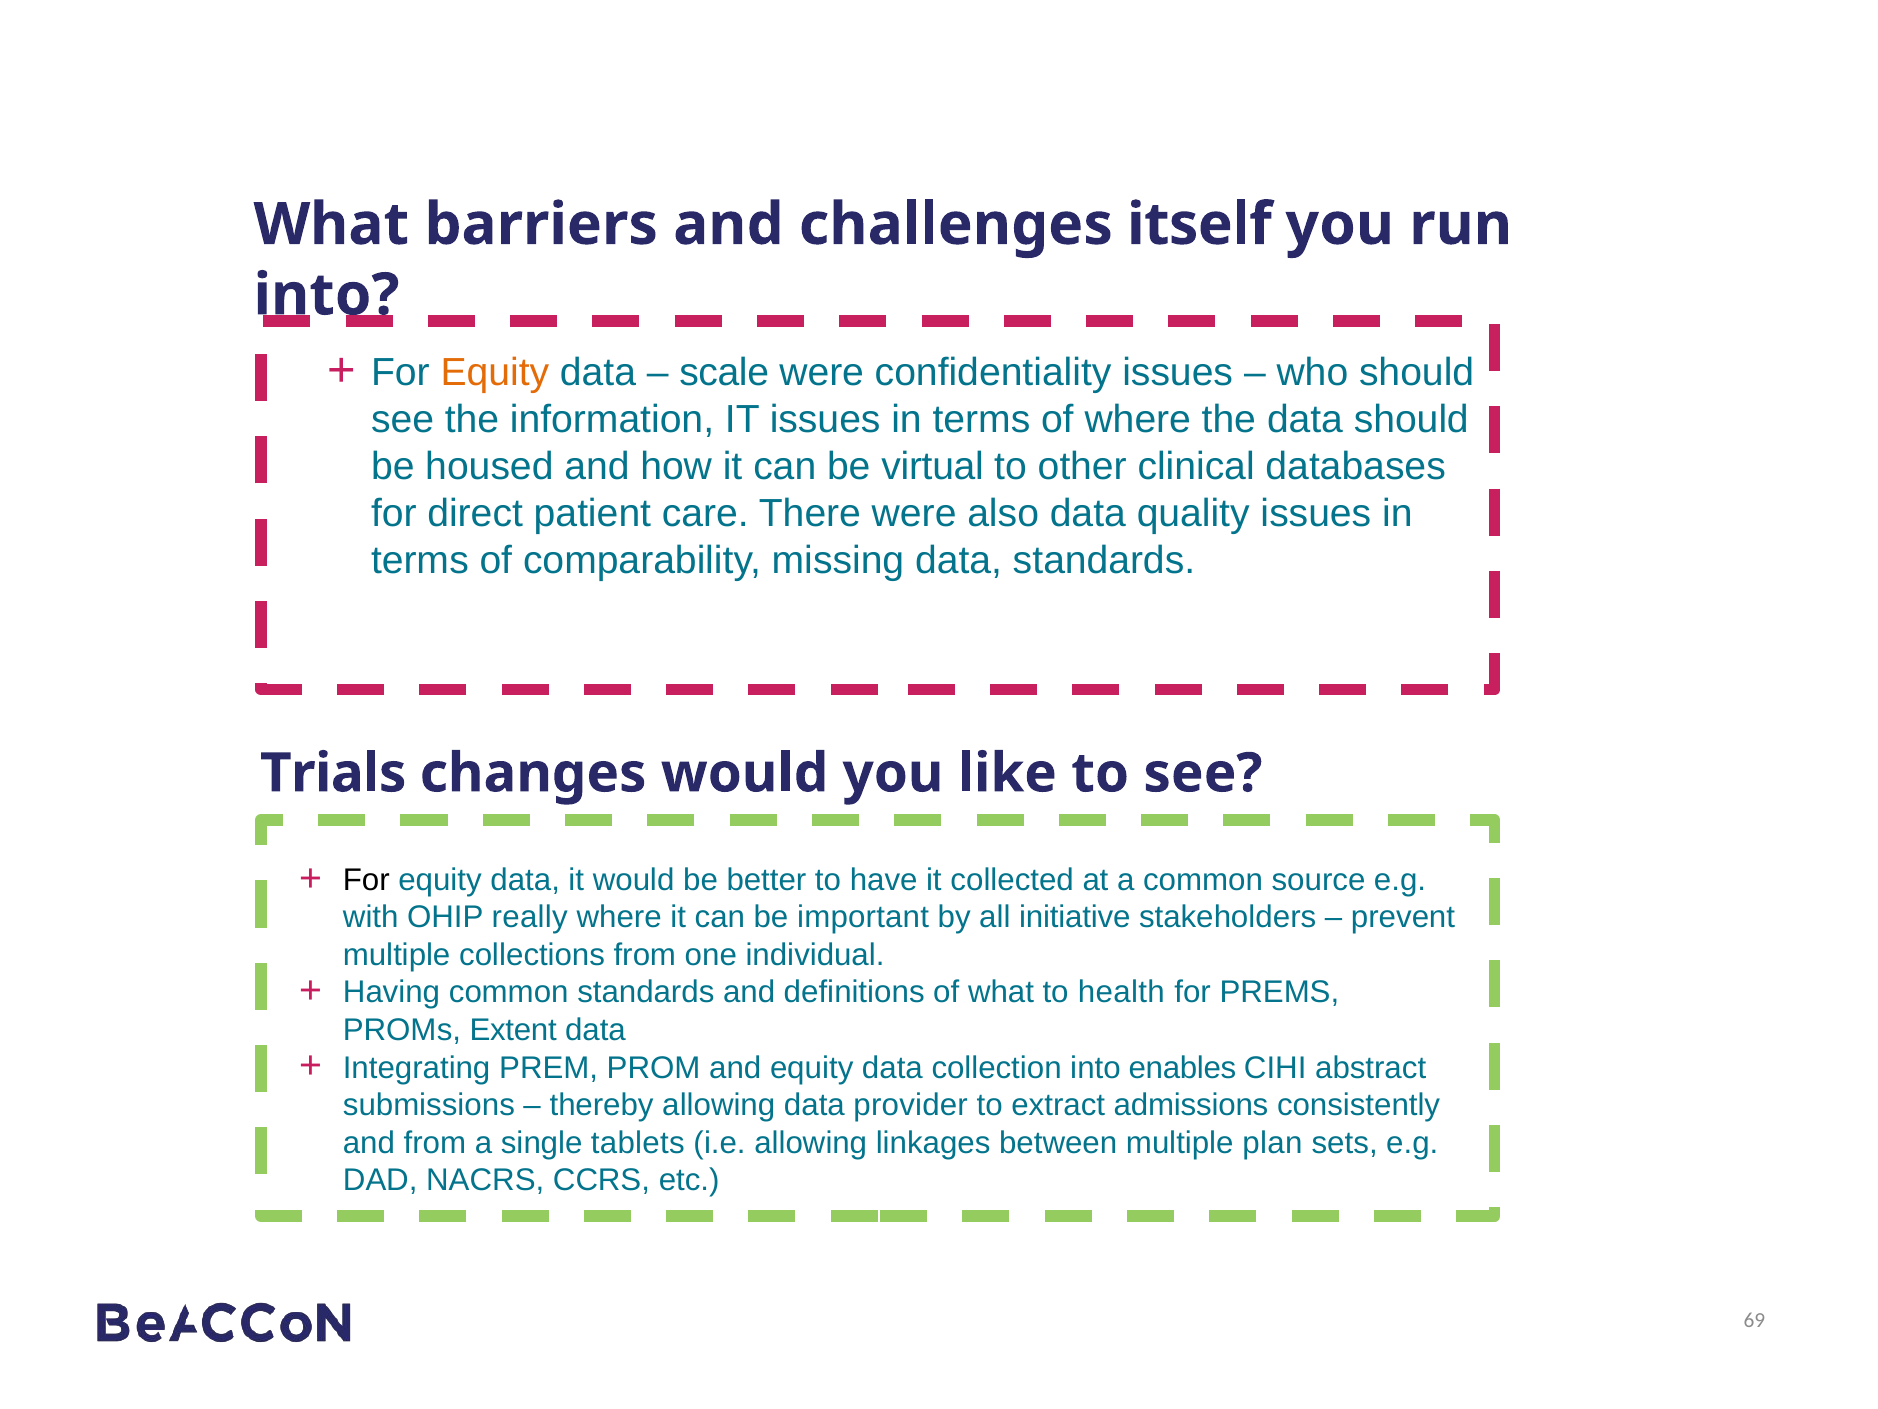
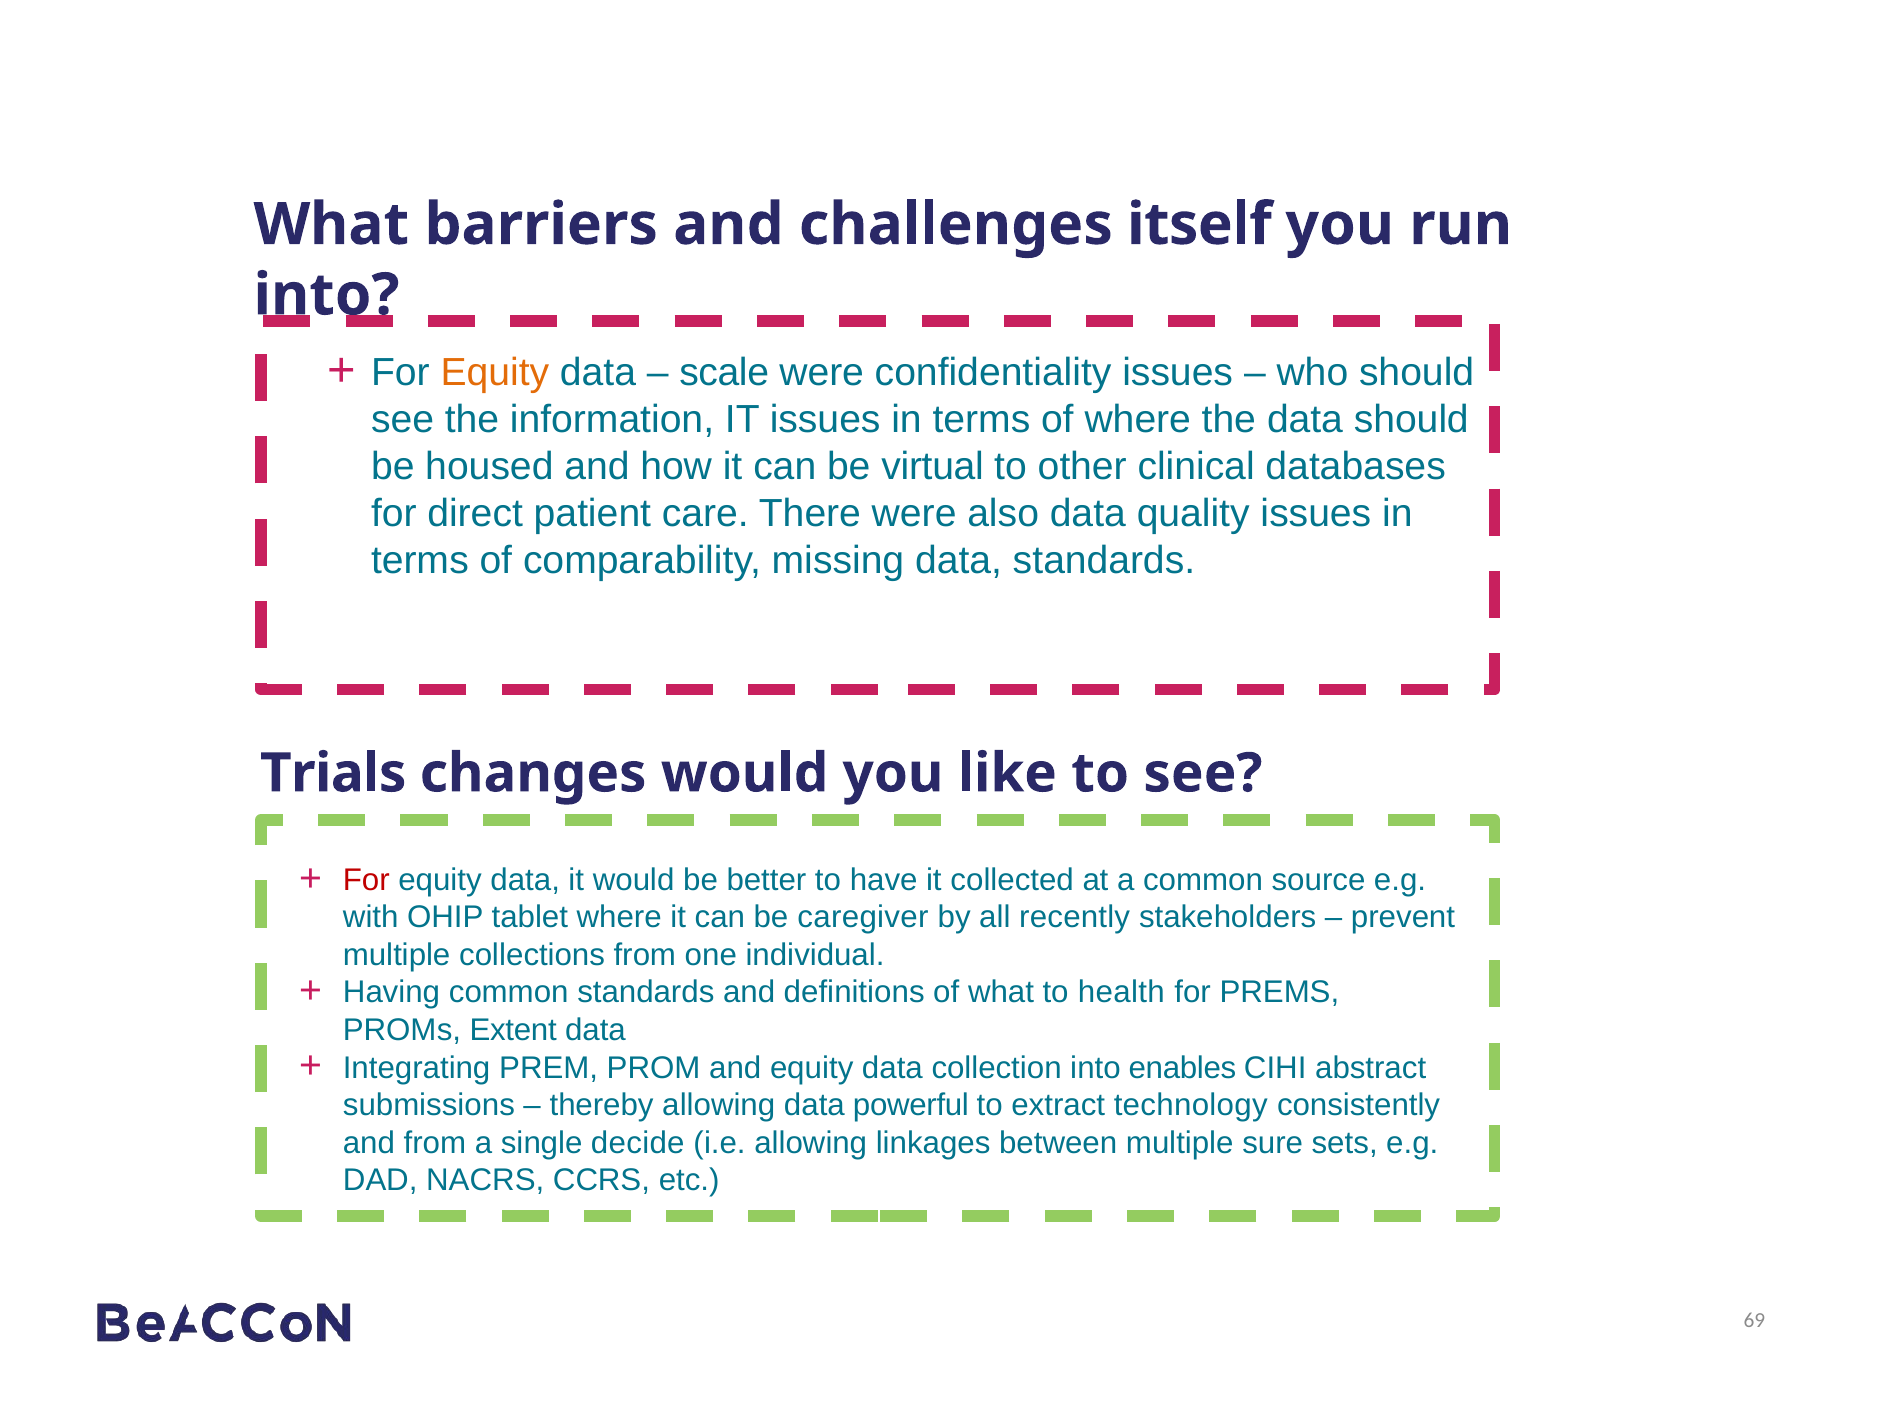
For at (366, 880) colour: black -> red
really: really -> tablet
important: important -> caregiver
initiative: initiative -> recently
provider: provider -> powerful
admissions: admissions -> technology
tablets: tablets -> decide
plan: plan -> sure
